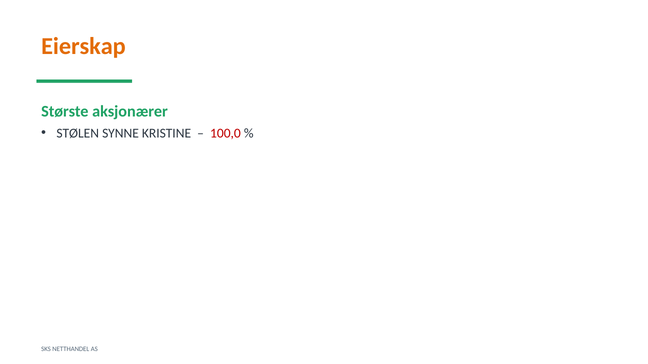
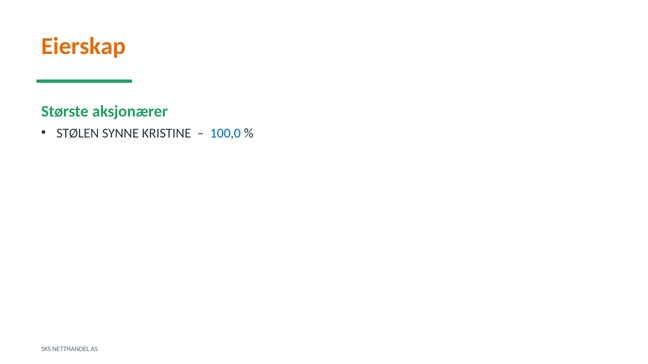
100,0 colour: red -> blue
